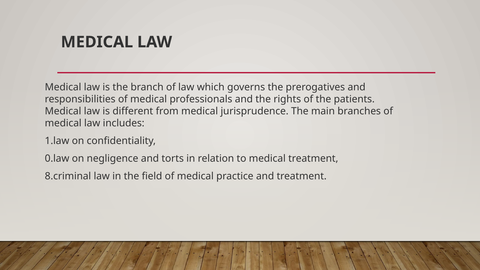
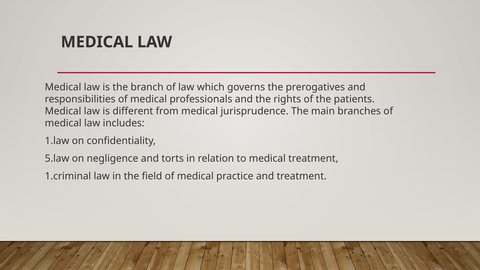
0.law: 0.law -> 5.law
8.criminal: 8.criminal -> 1.criminal
